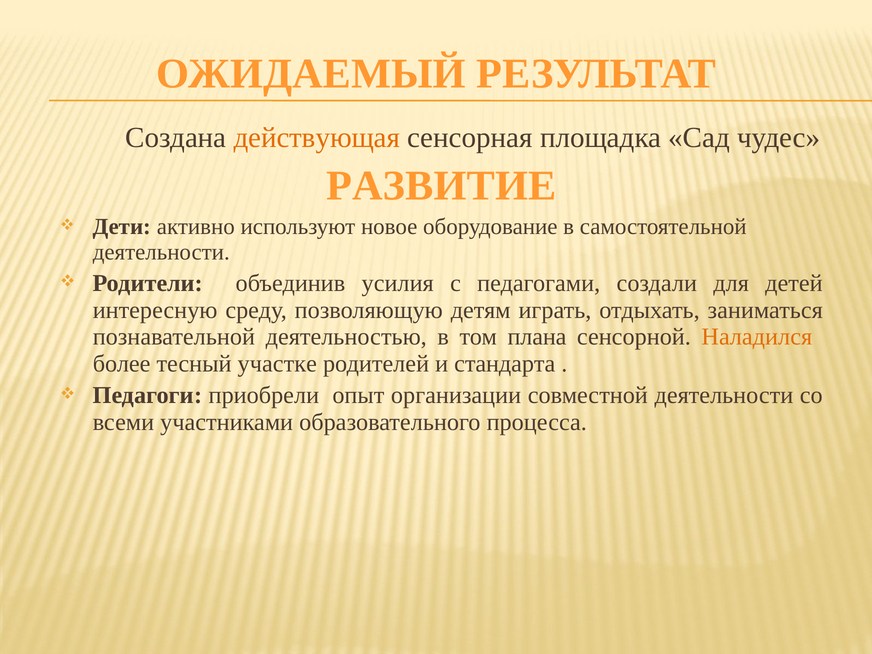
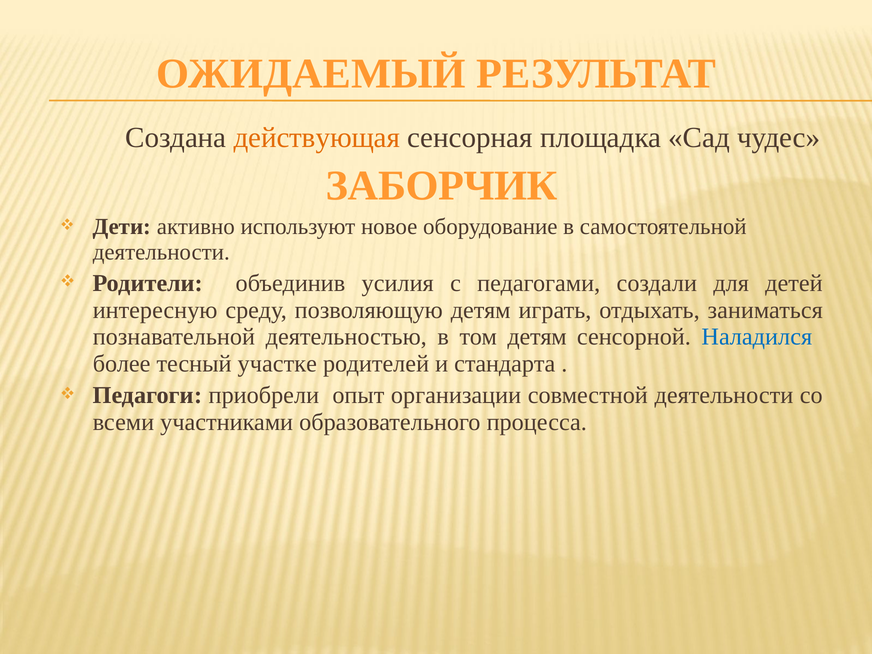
РАЗВИТИЕ: РАЗВИТИЕ -> ЗАБОРЧИК
том плана: плана -> детям
Наладился colour: orange -> blue
